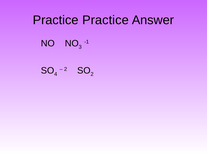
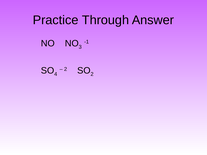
Practice Practice: Practice -> Through
